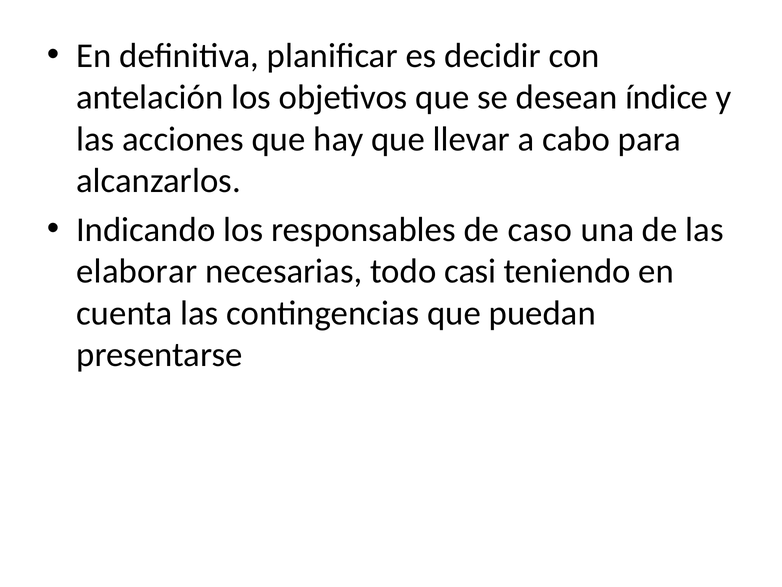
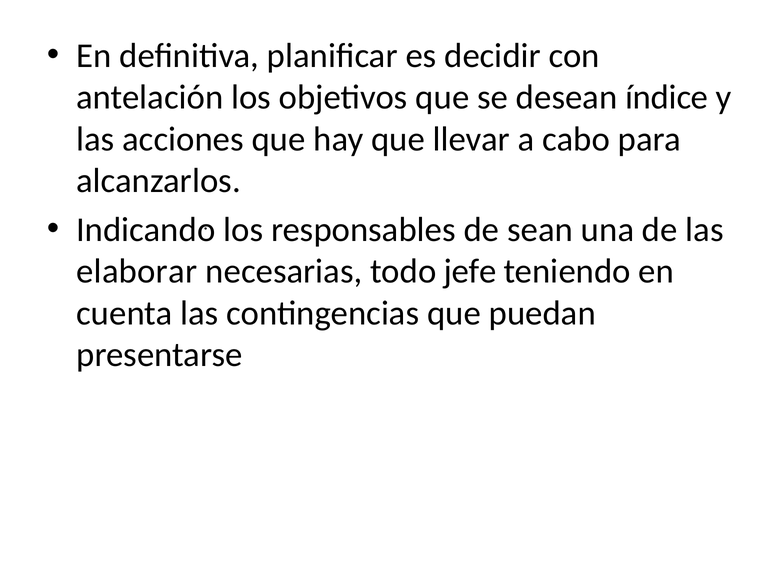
caso: caso -> sean
casi: casi -> jefe
